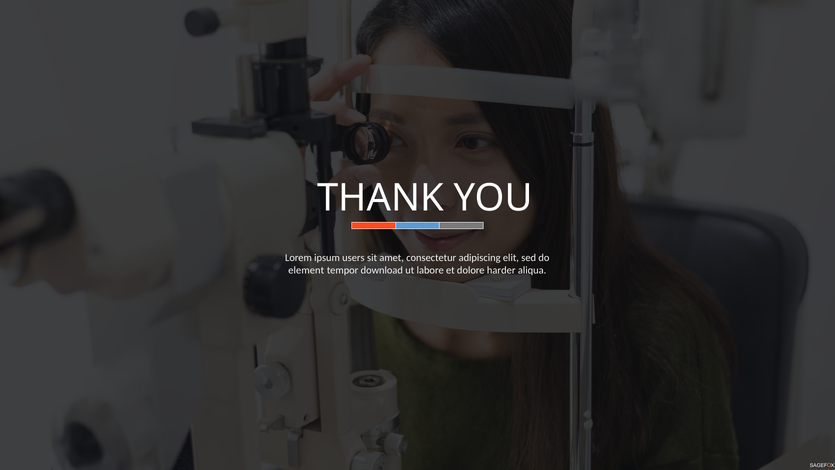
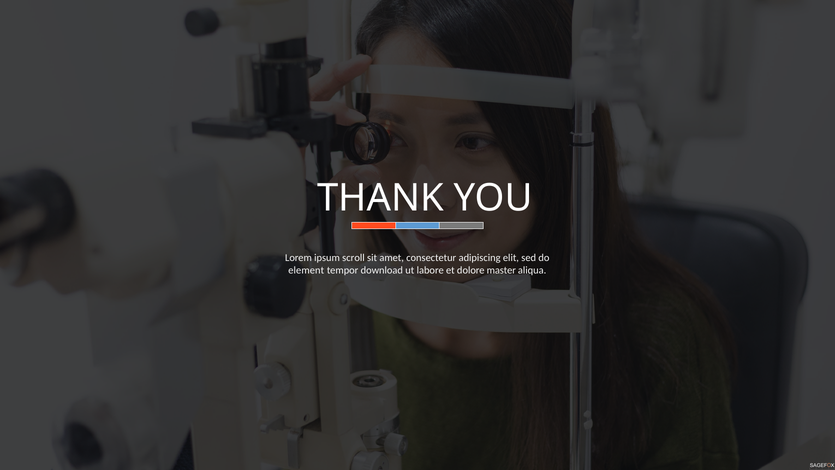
users: users -> scroll
harder: harder -> master
